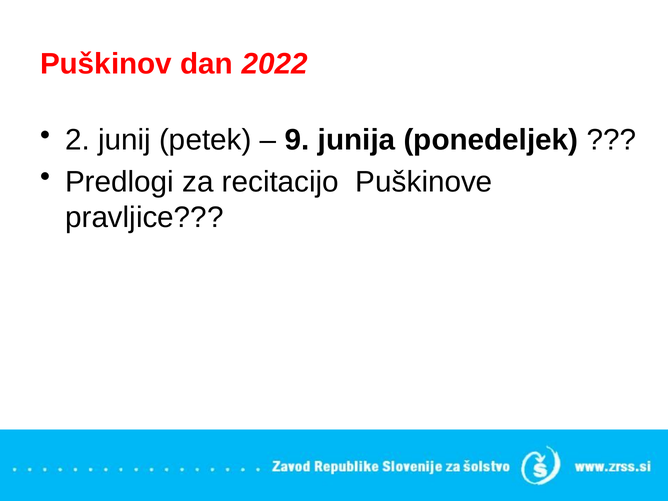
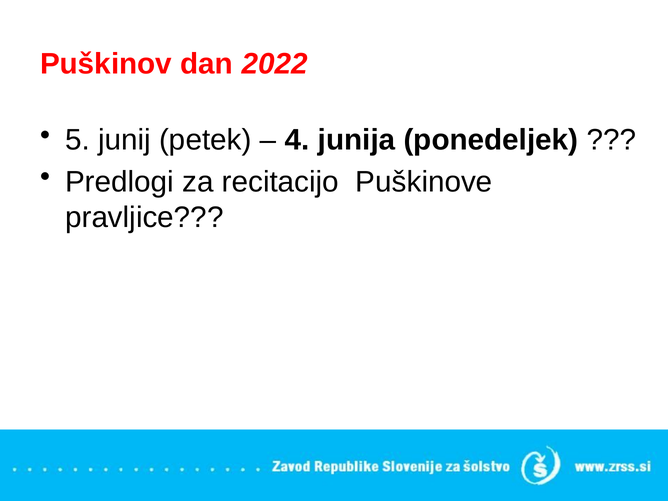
2: 2 -> 5
9: 9 -> 4
